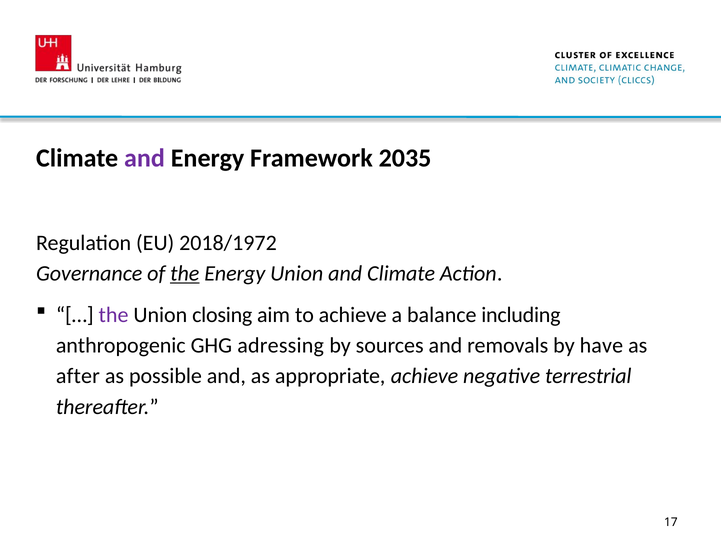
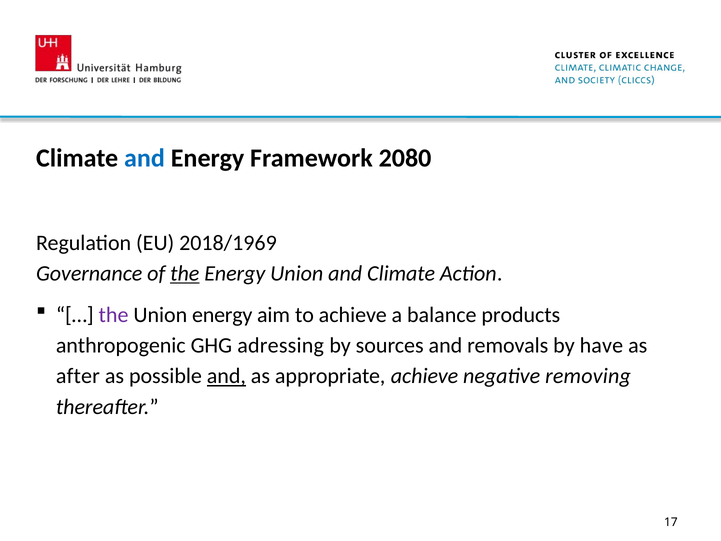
and at (144, 158) colour: purple -> blue
2035: 2035 -> 2080
2018/1972: 2018/1972 -> 2018/1969
Union closing: closing -> energy
including: including -> products
and at (226, 376) underline: none -> present
terrestrial: terrestrial -> removing
